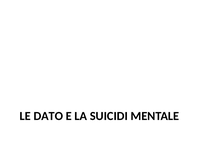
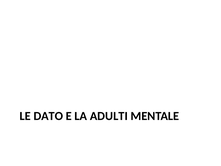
SUICIDI: SUICIDI -> ADULTI
